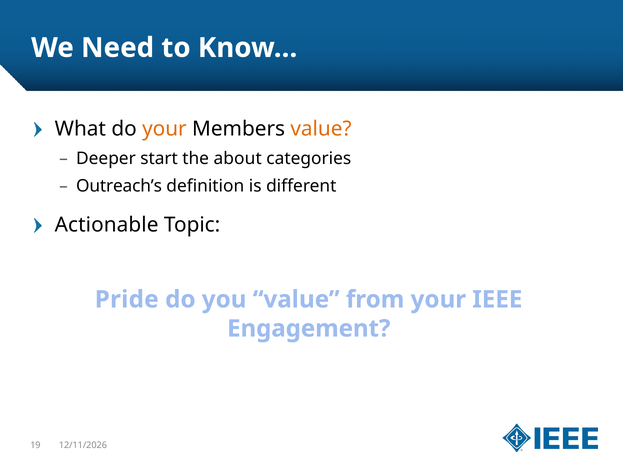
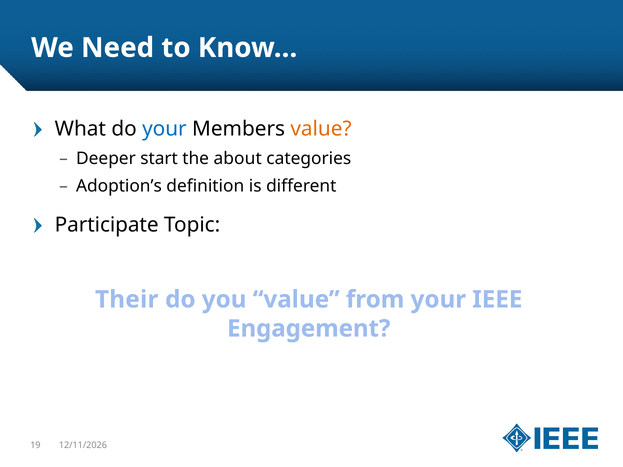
your at (164, 129) colour: orange -> blue
Outreach’s: Outreach’s -> Adoption’s
Actionable: Actionable -> Participate
Pride: Pride -> Their
